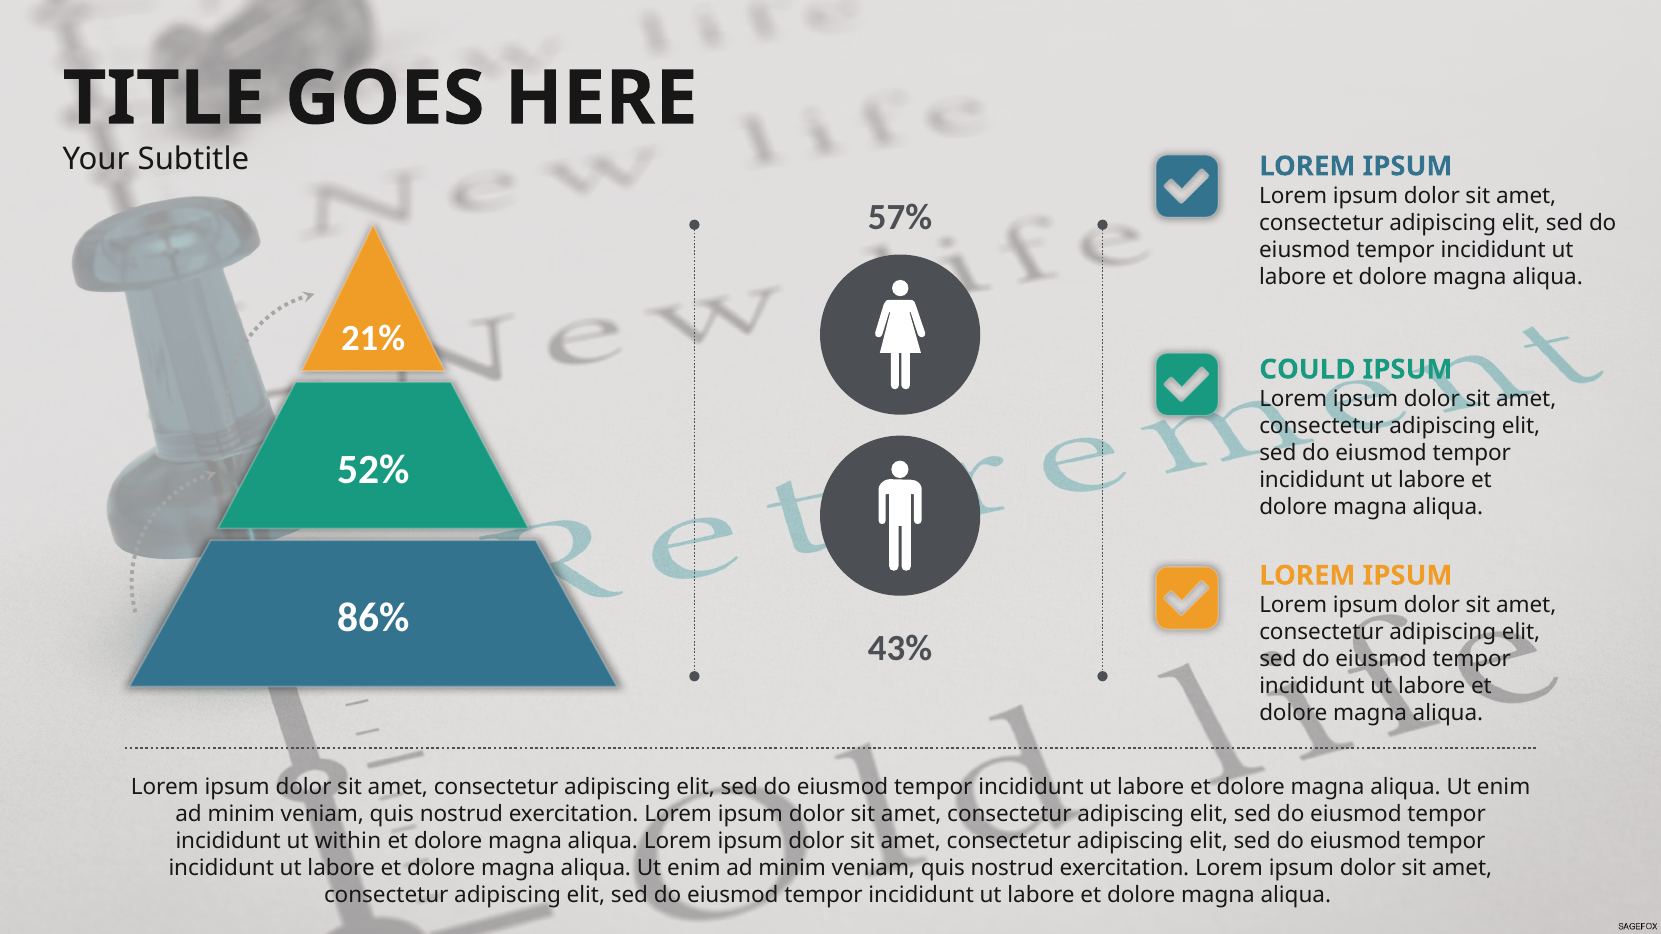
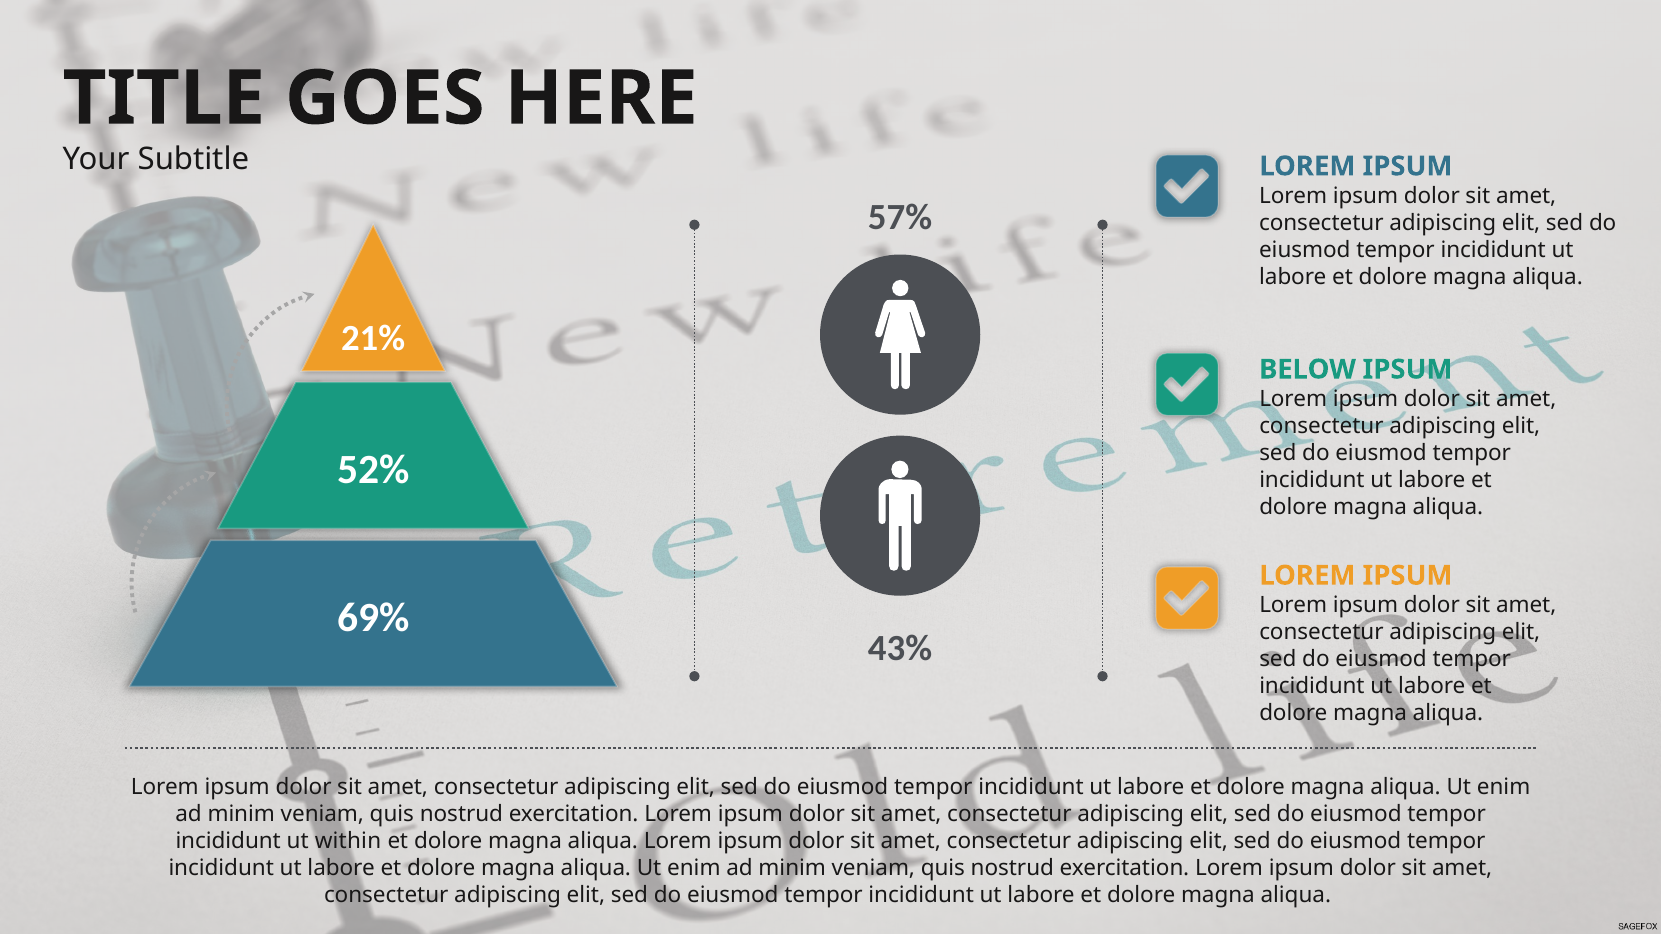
COULD: COULD -> BELOW
86%: 86% -> 69%
